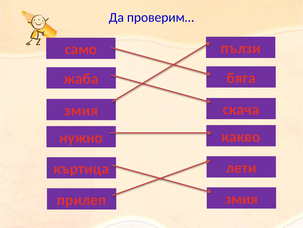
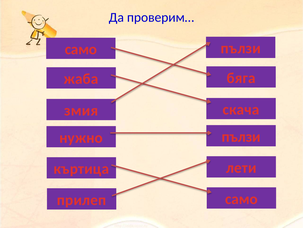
какво at (241, 136): какво -> пълзи
змия at (242, 198): змия -> само
